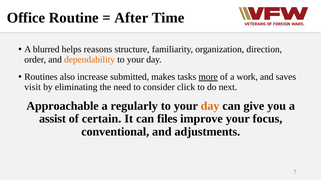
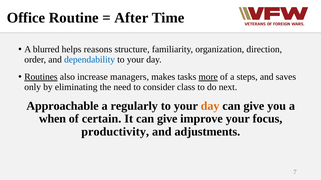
dependability colour: orange -> blue
Routines underline: none -> present
submitted: submitted -> managers
work: work -> steps
visit: visit -> only
click: click -> class
assist: assist -> when
It can files: files -> give
conventional: conventional -> productivity
